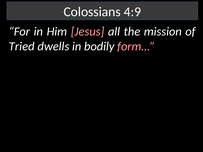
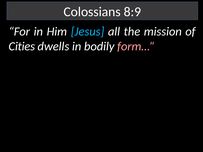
4:9: 4:9 -> 8:9
Jesus colour: pink -> light blue
Tried: Tried -> Cities
